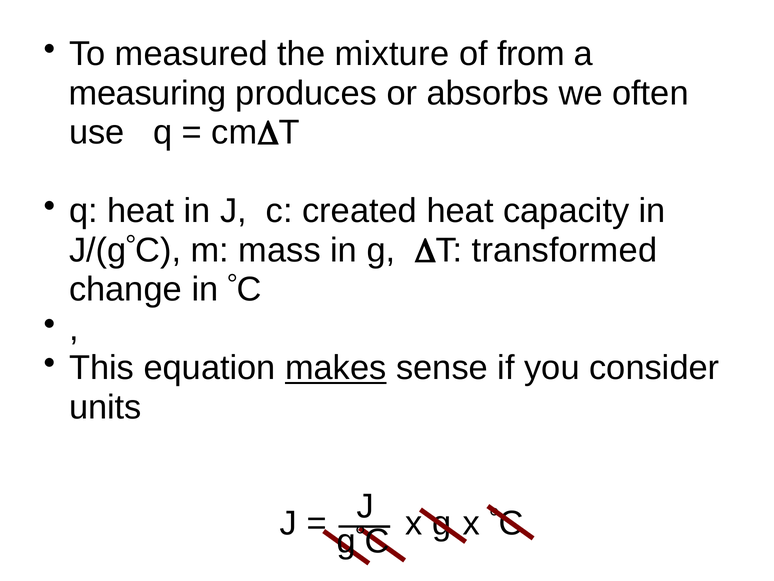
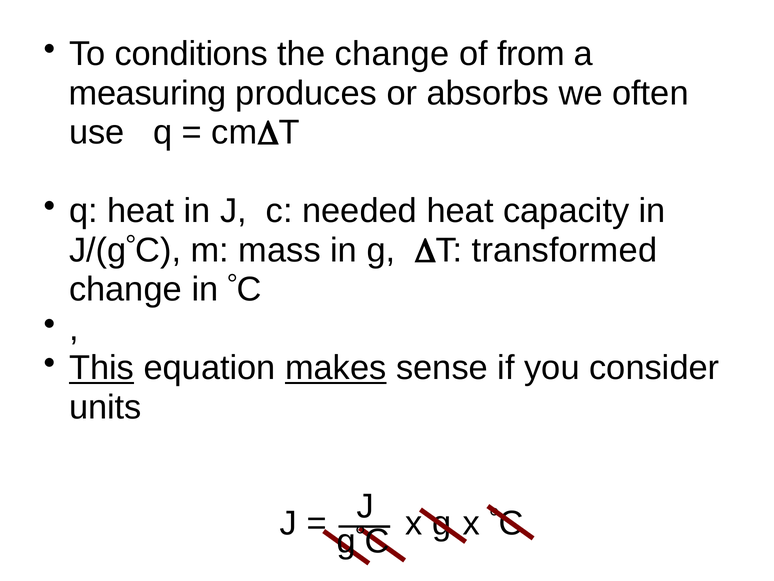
measured: measured -> conditions
the mixture: mixture -> change
created: created -> needed
This underline: none -> present
